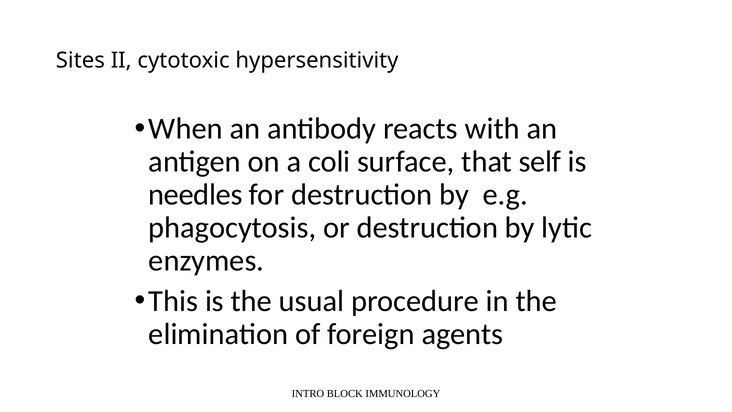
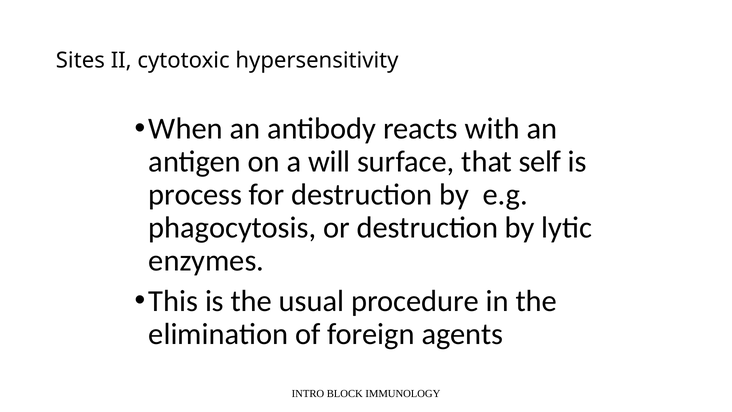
coli: coli -> will
needles: needles -> process
